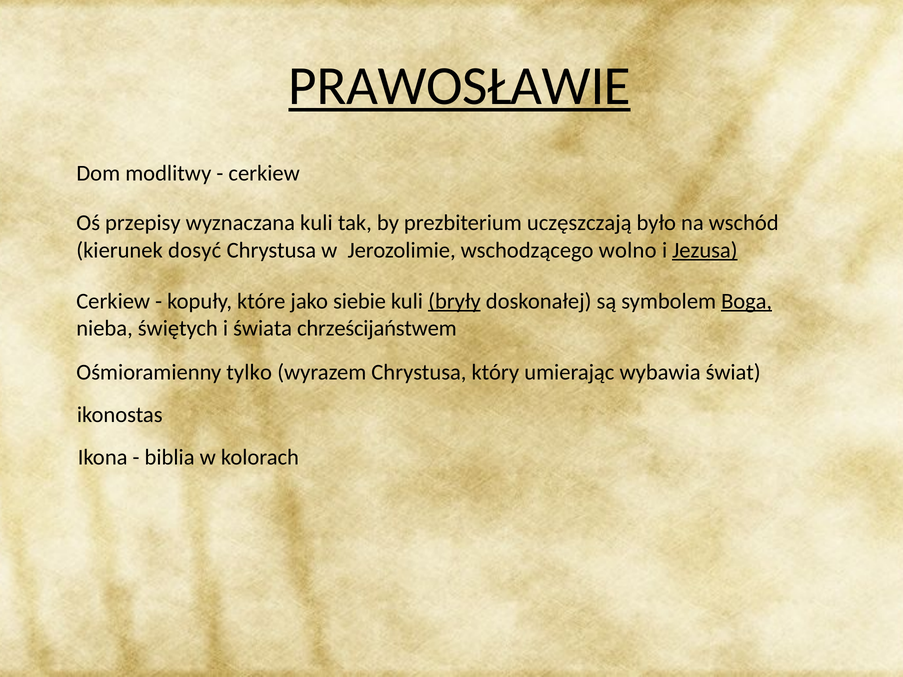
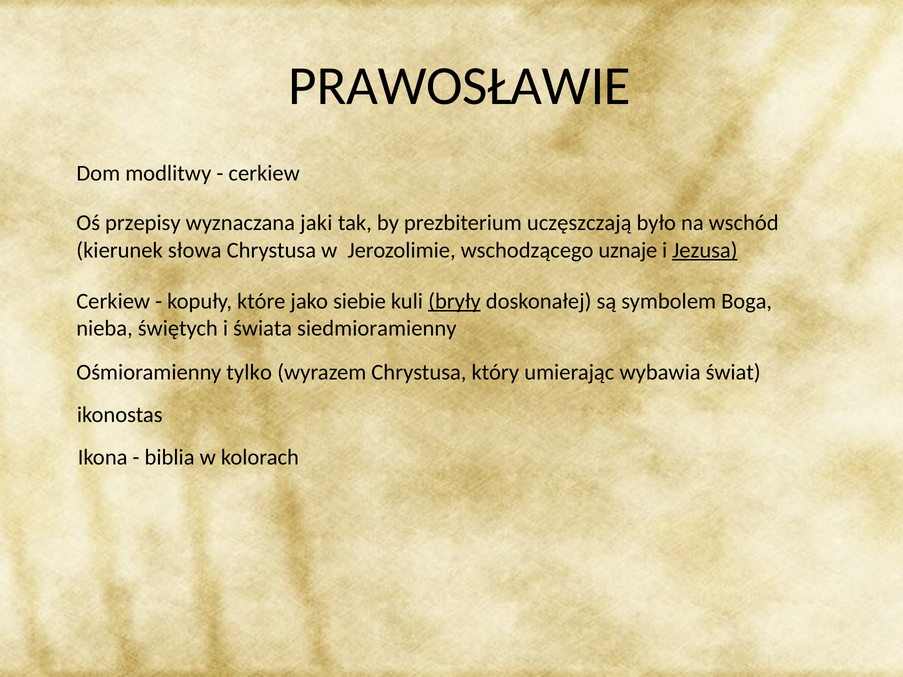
PRAWOSŁAWIE underline: present -> none
wyznaczana kuli: kuli -> jaki
dosyć: dosyć -> słowa
wolno: wolno -> uznaje
Boga underline: present -> none
chrześcijaństwem: chrześcijaństwem -> siedmioramienny
